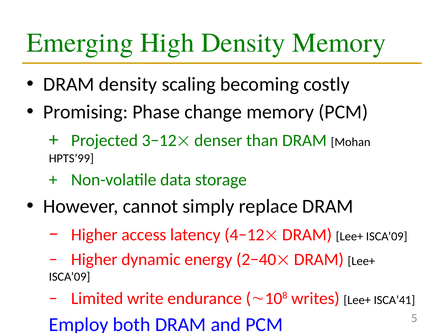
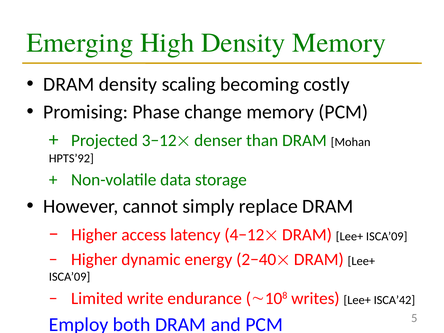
HPTS’99: HPTS’99 -> HPTS’92
ISCA’41: ISCA’41 -> ISCA’42
